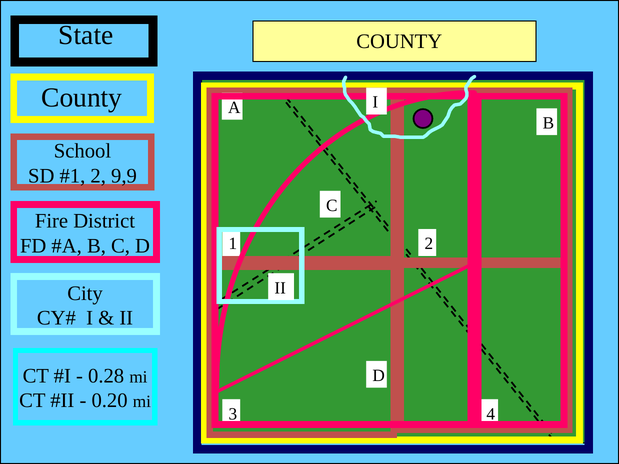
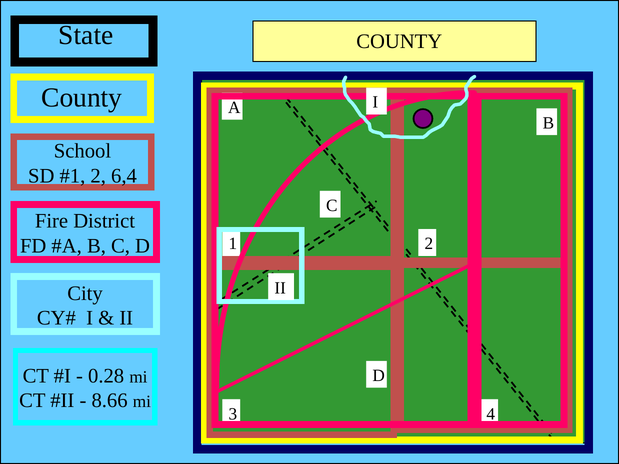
9,9: 9,9 -> 6,4
0.20: 0.20 -> 8.66
